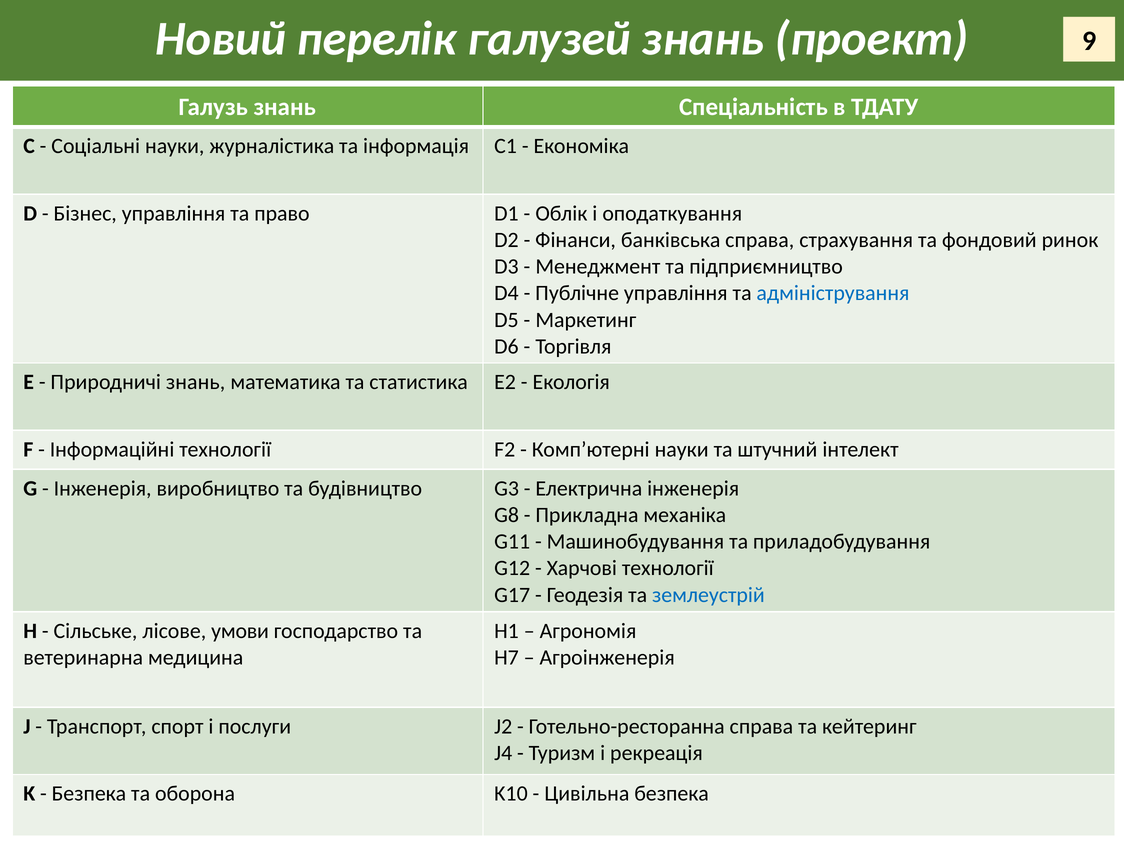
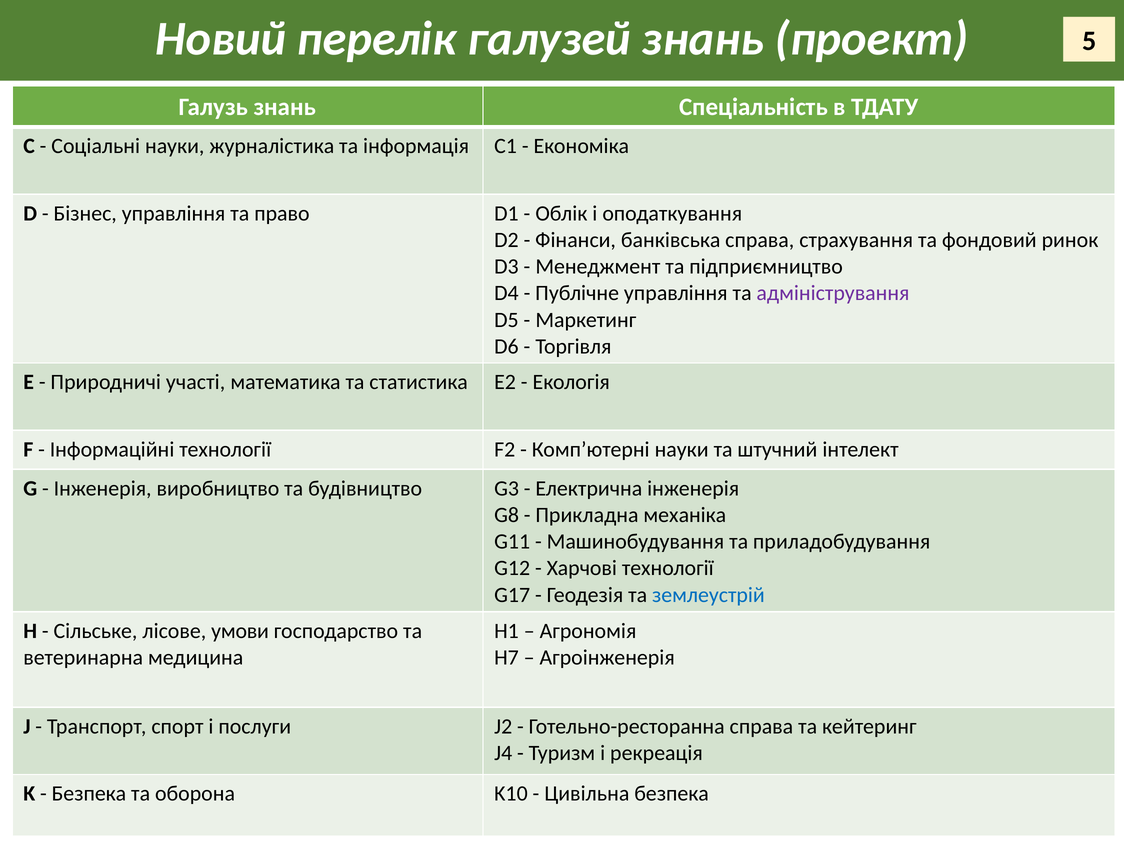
9: 9 -> 5
адміністрування colour: blue -> purple
Природничі знань: знань -> участі
